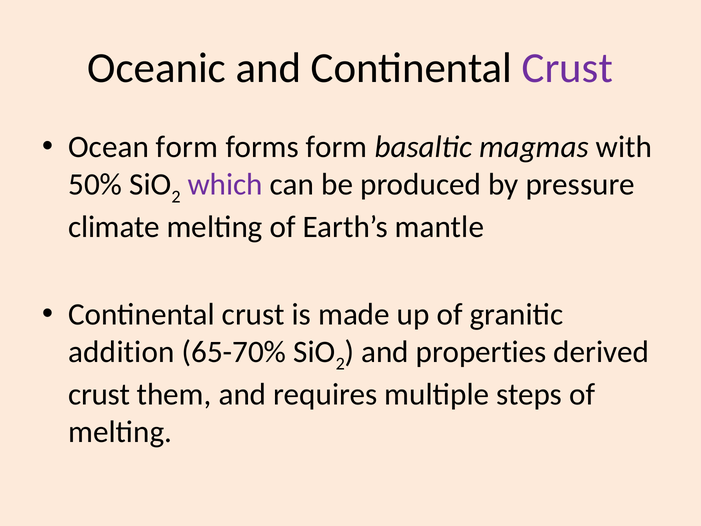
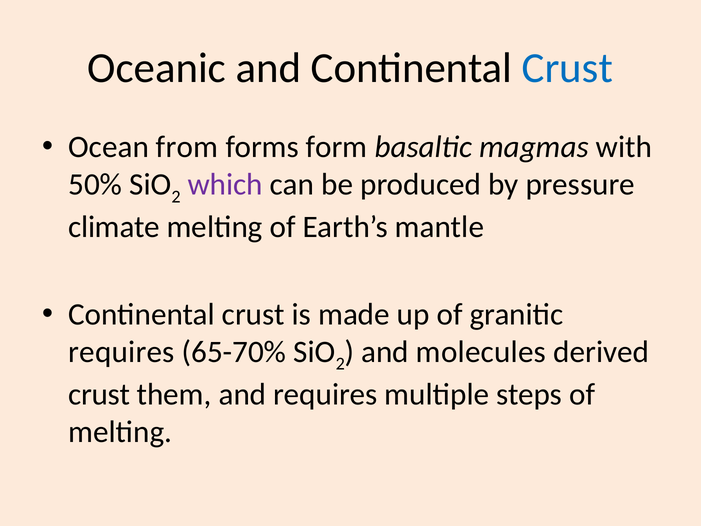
Crust at (567, 68) colour: purple -> blue
Ocean form: form -> from
addition at (122, 352): addition -> requires
properties: properties -> molecules
